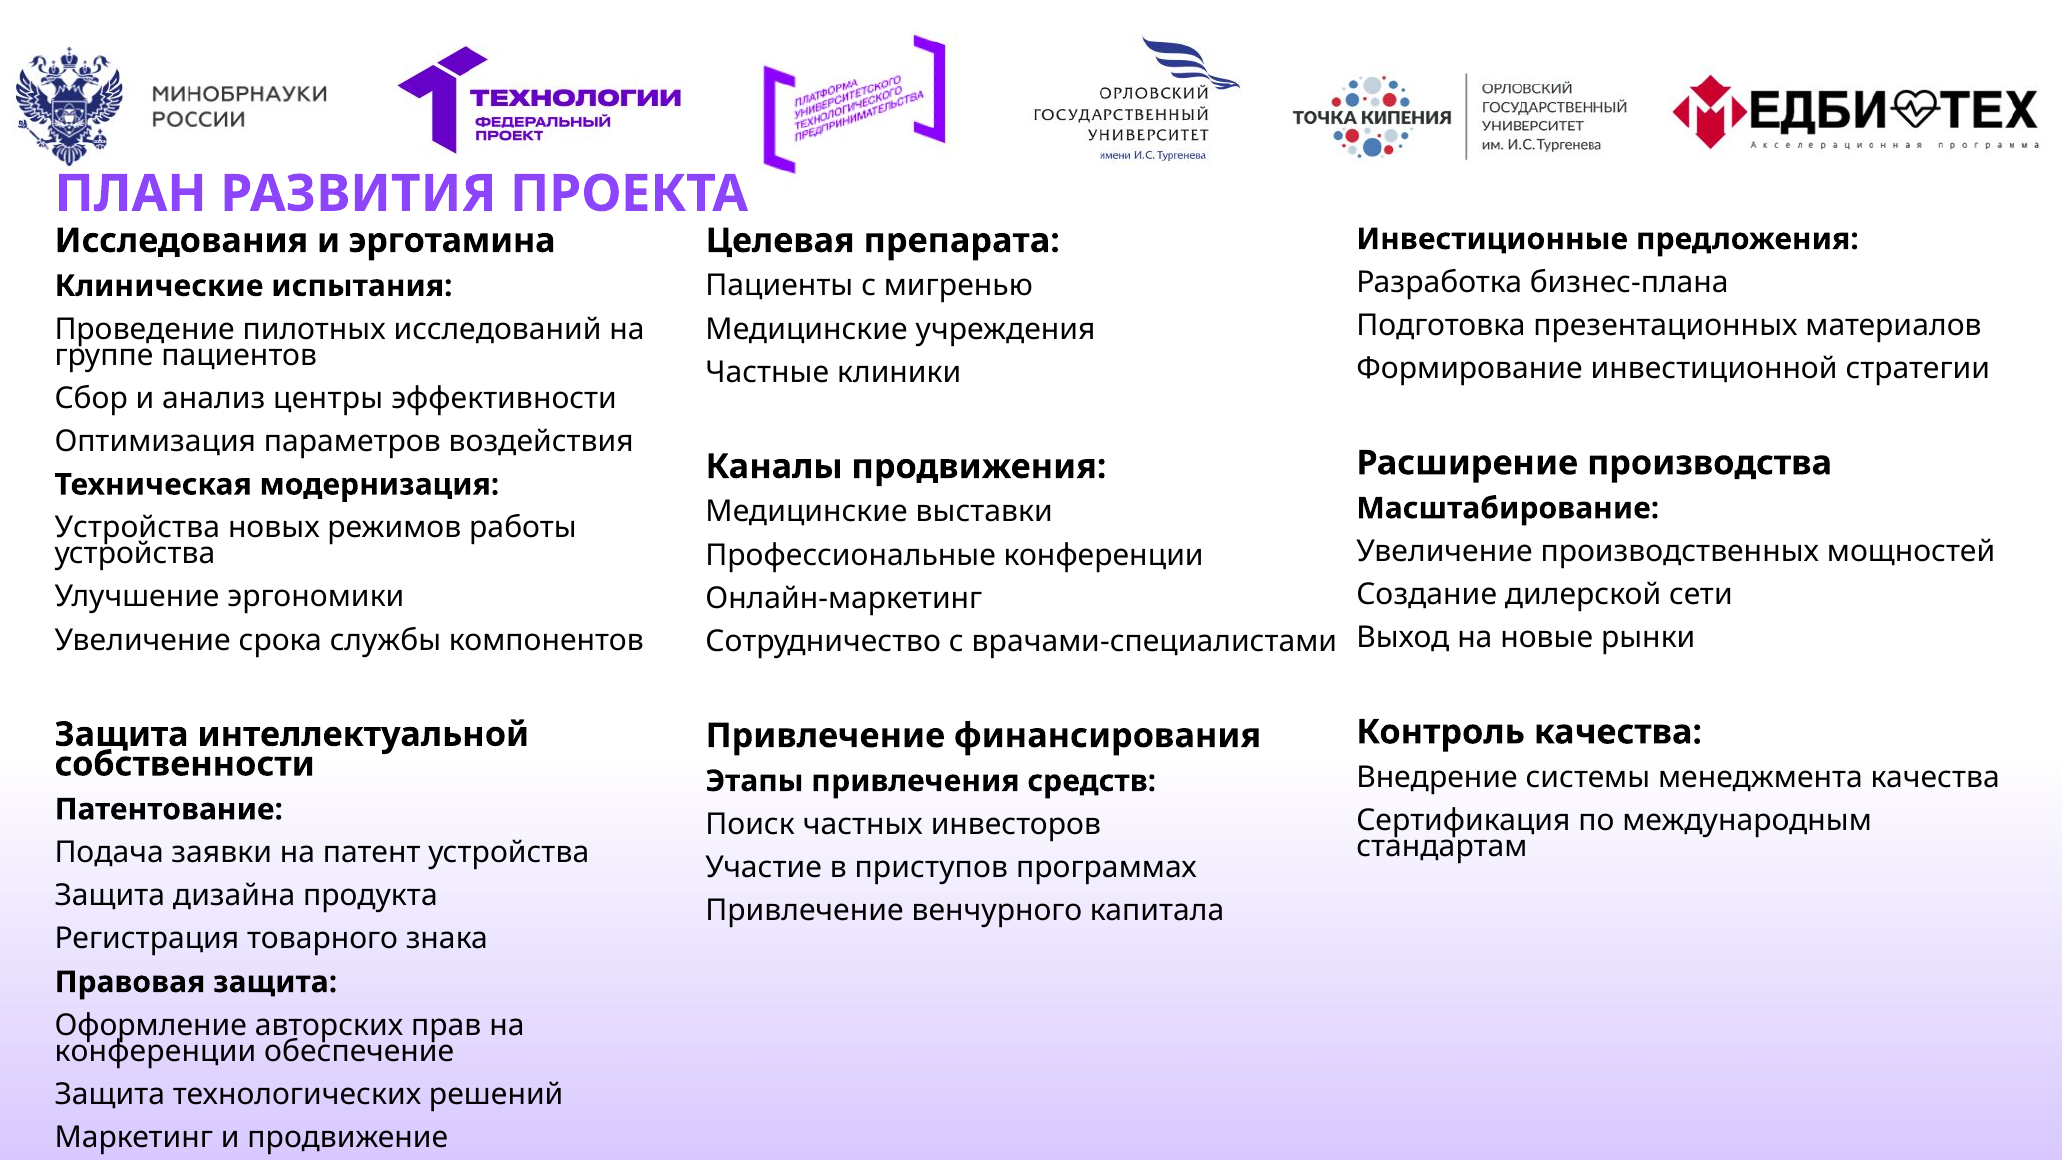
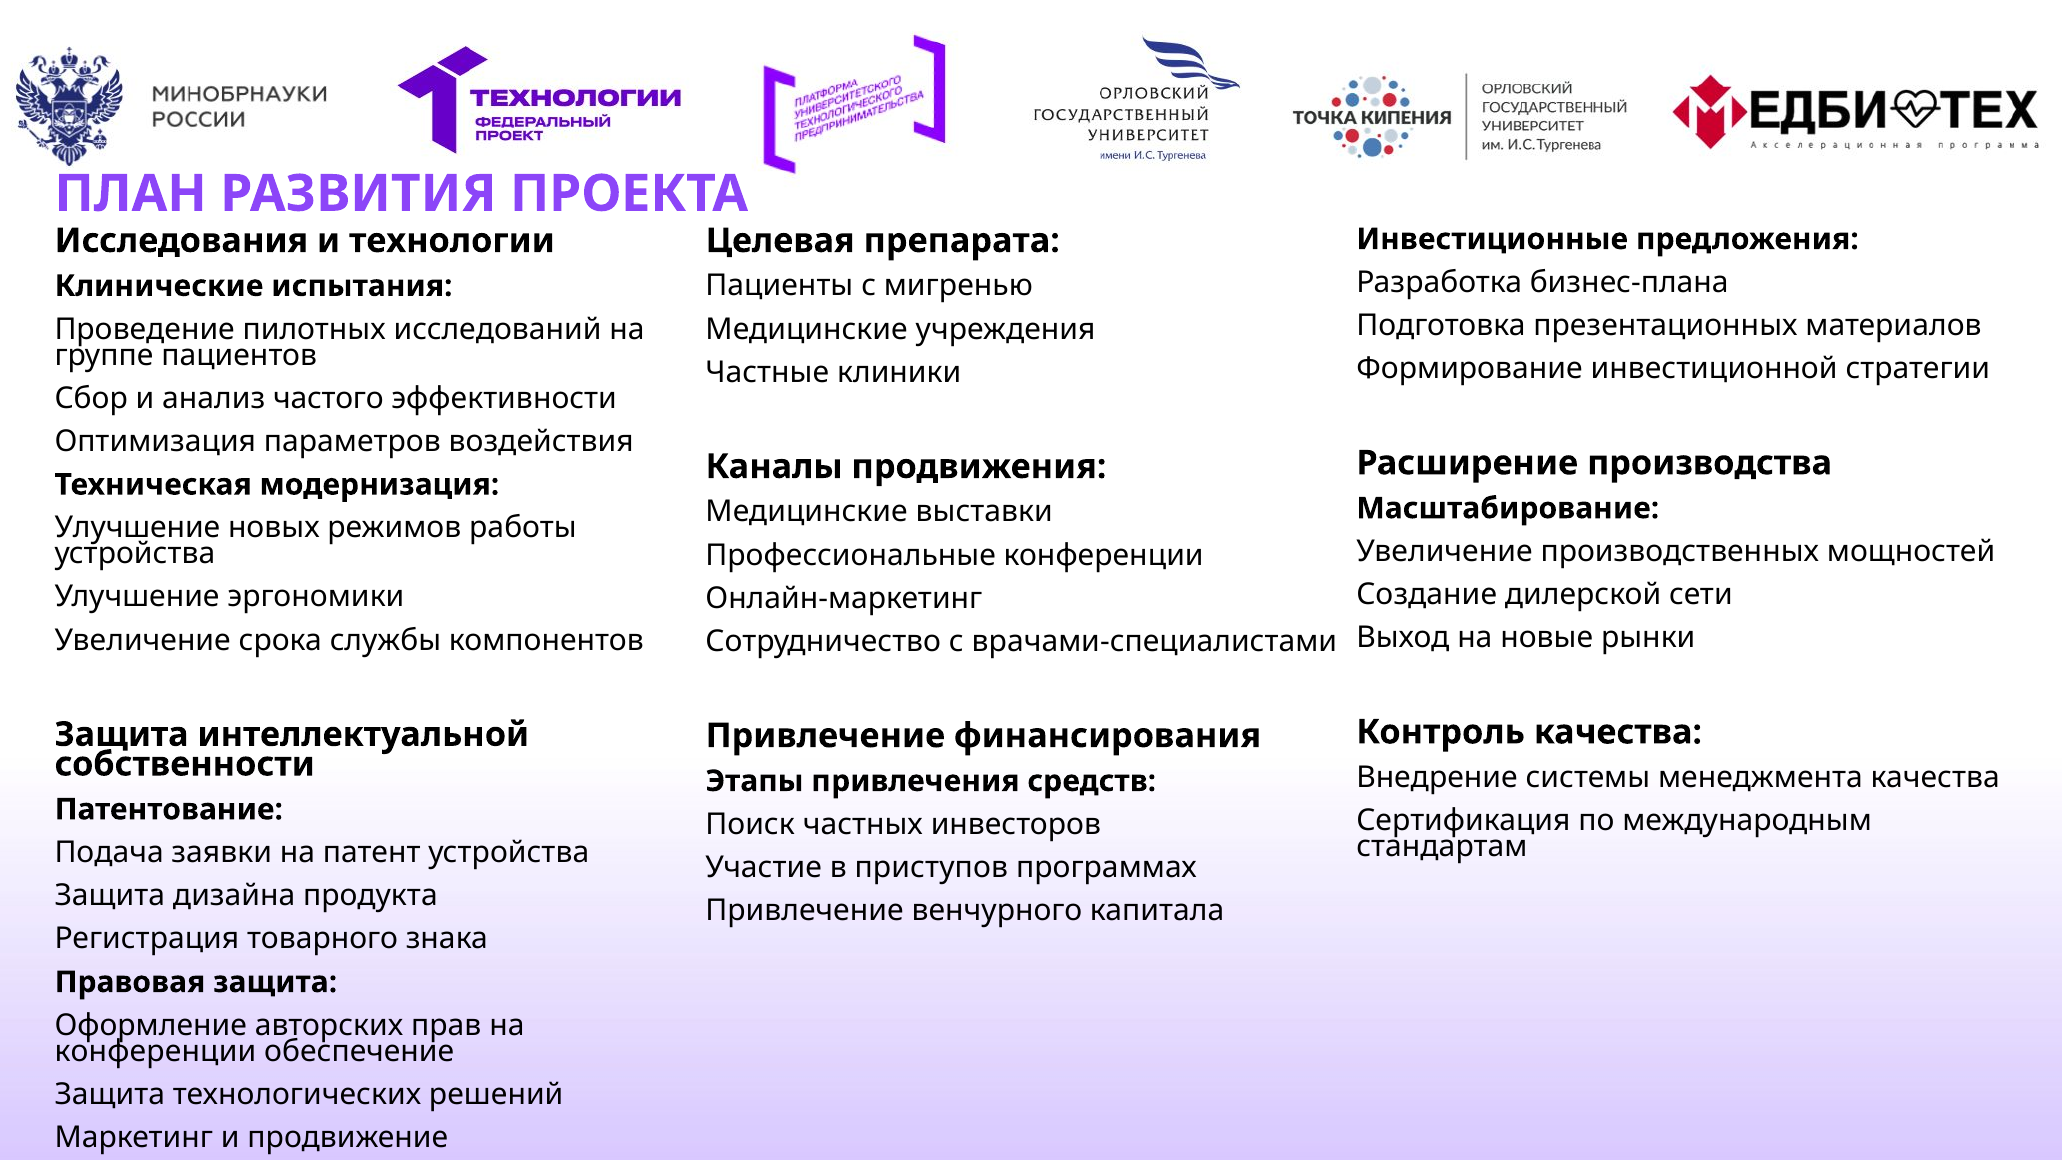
эрготамина: эрготамина -> технологии
центры: центры -> частого
Устройства at (137, 528): Устройства -> Улучшение
